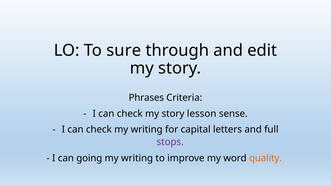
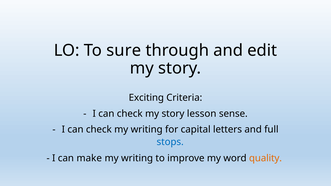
Phrases: Phrases -> Exciting
stops colour: purple -> blue
going: going -> make
